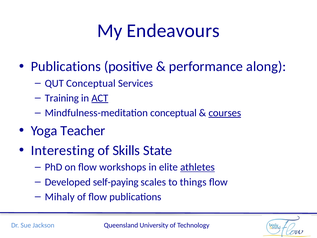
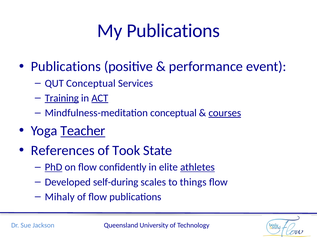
My Endeavours: Endeavours -> Publications
along: along -> event
Training underline: none -> present
Teacher underline: none -> present
Interesting: Interesting -> References
Skills: Skills -> Took
PhD underline: none -> present
workshops: workshops -> confidently
self-paying: self-paying -> self-during
